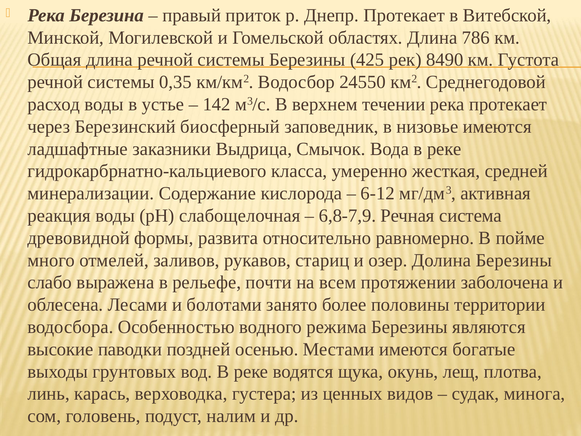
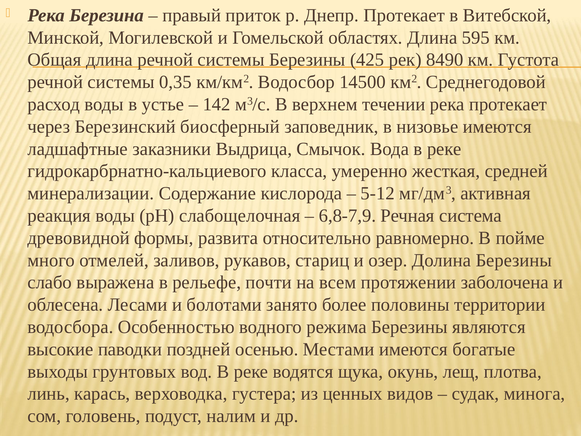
786: 786 -> 595
24550: 24550 -> 14500
6-12: 6-12 -> 5-12
